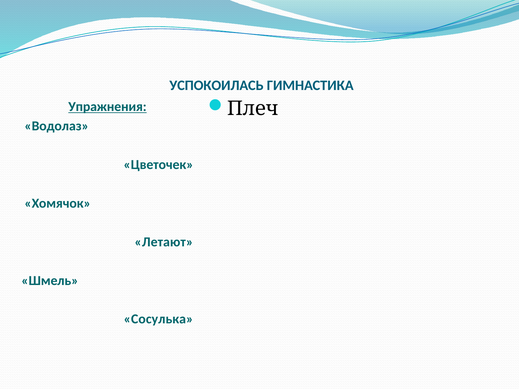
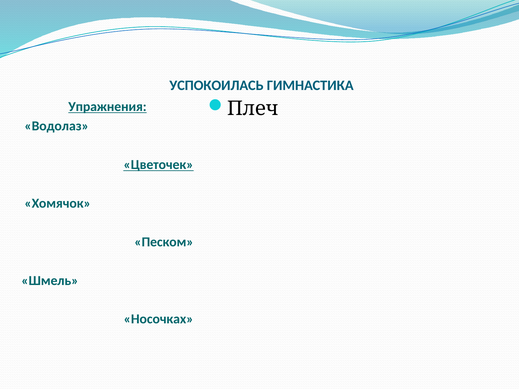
Цветочек underline: none -> present
Летают: Летают -> Песком
Сосулька: Сосулька -> Носочках
